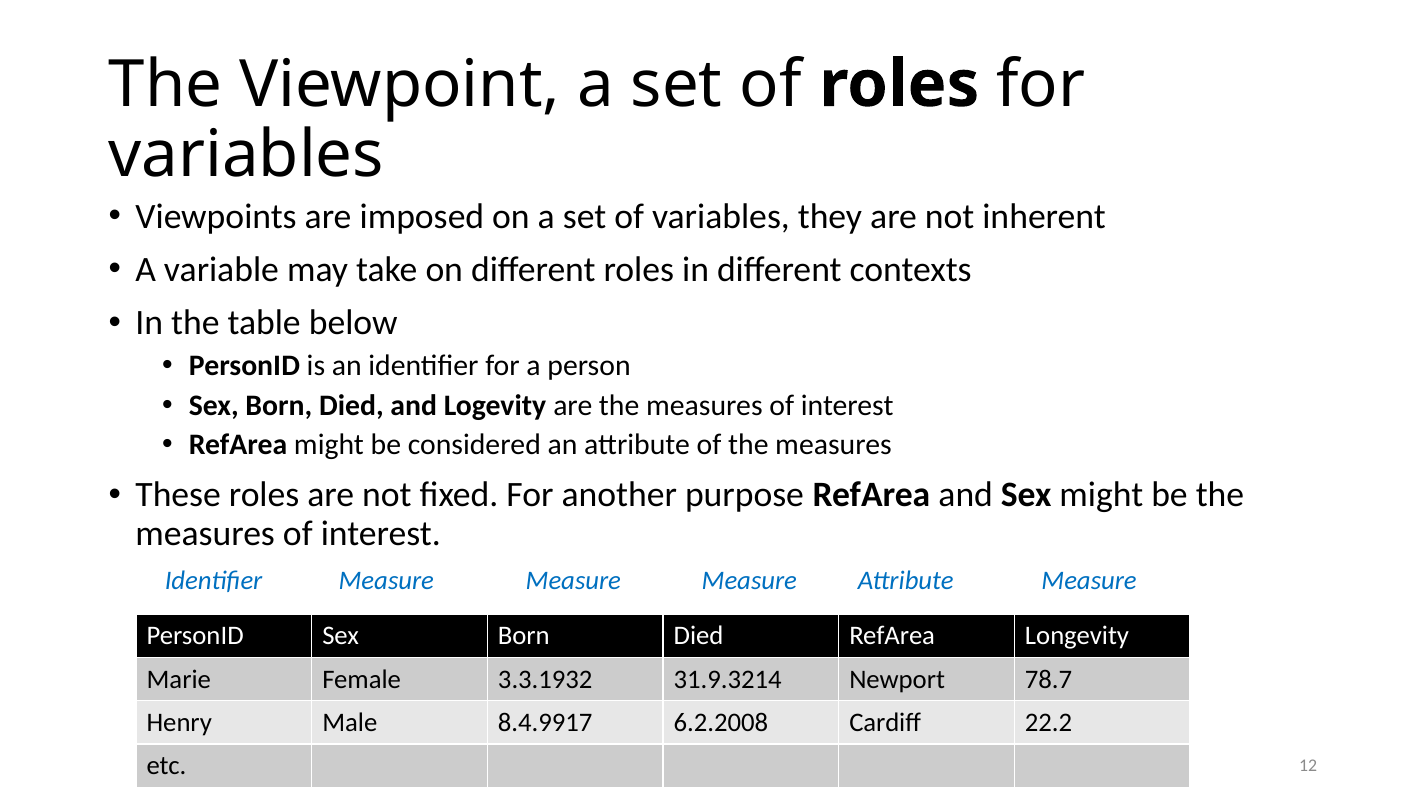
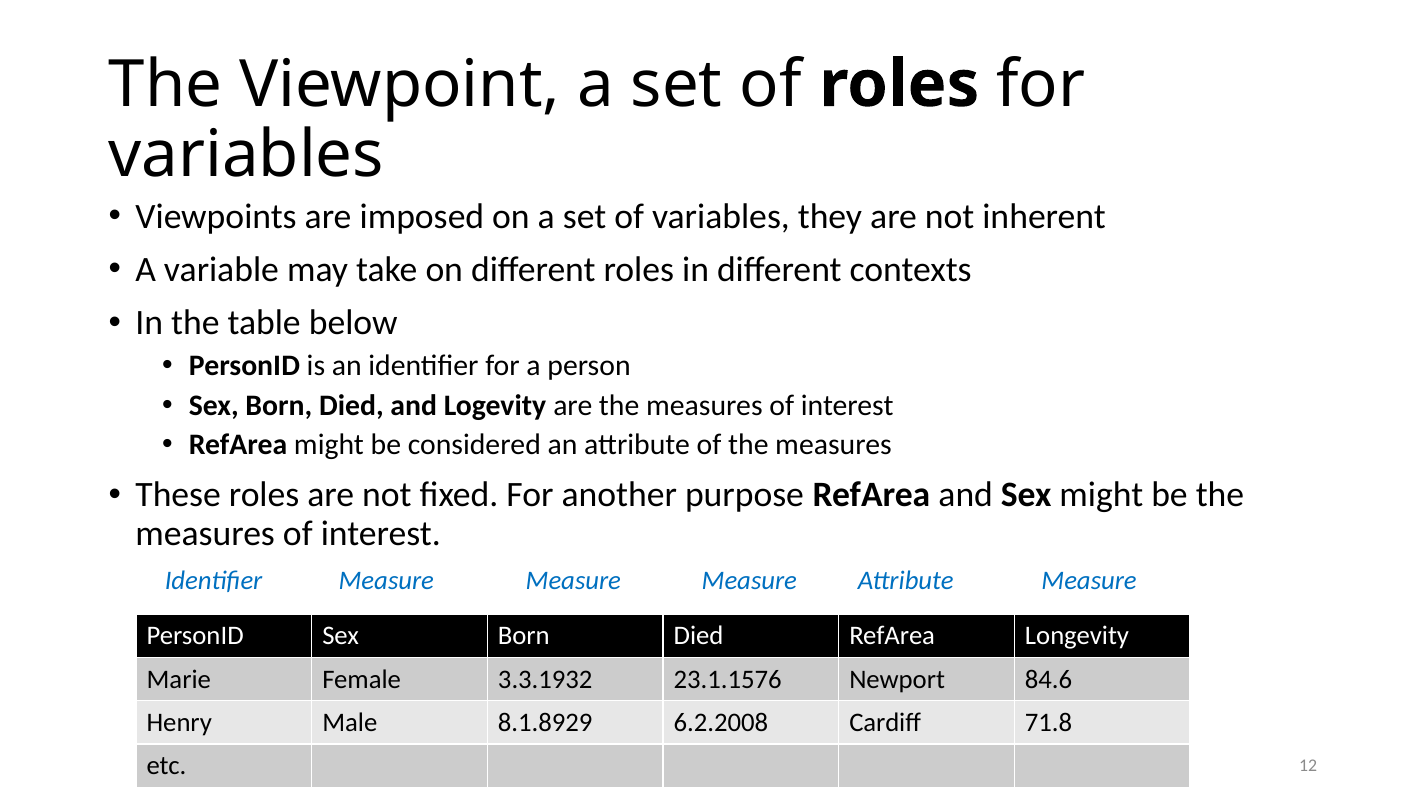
31.9.3214: 31.9.3214 -> 23.1.1576
78.7: 78.7 -> 84.6
8.4.9917: 8.4.9917 -> 8.1.8929
22.2: 22.2 -> 71.8
